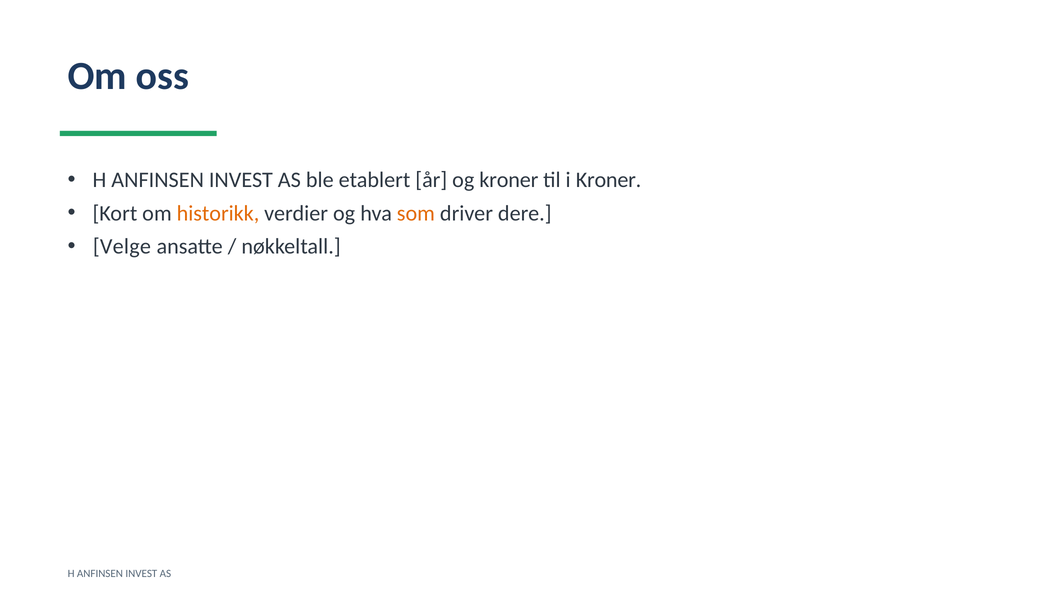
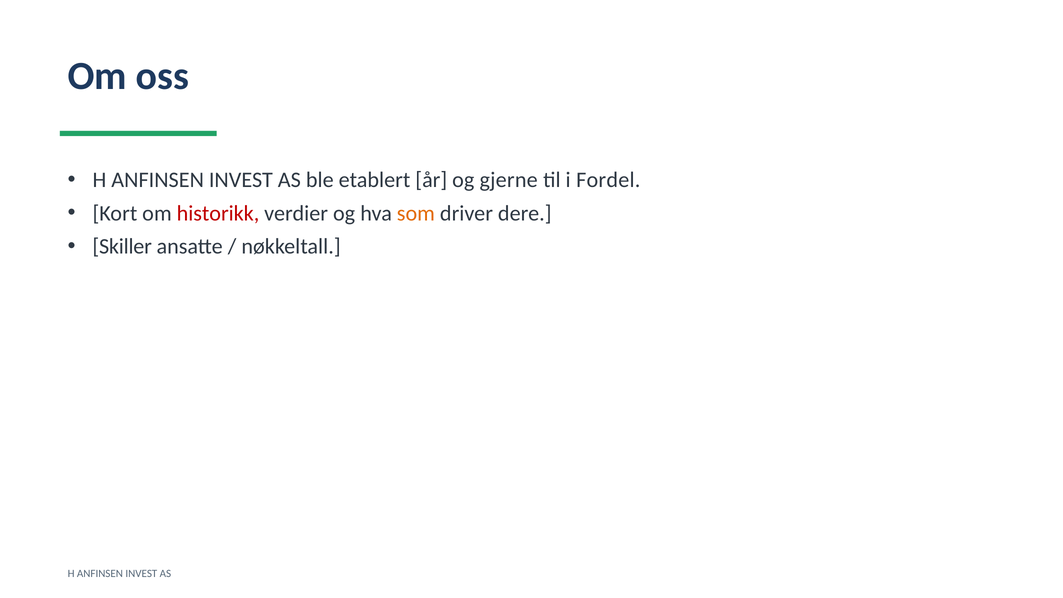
og kroner: kroner -> gjerne
i Kroner: Kroner -> Fordel
historikk colour: orange -> red
Velge: Velge -> Skiller
